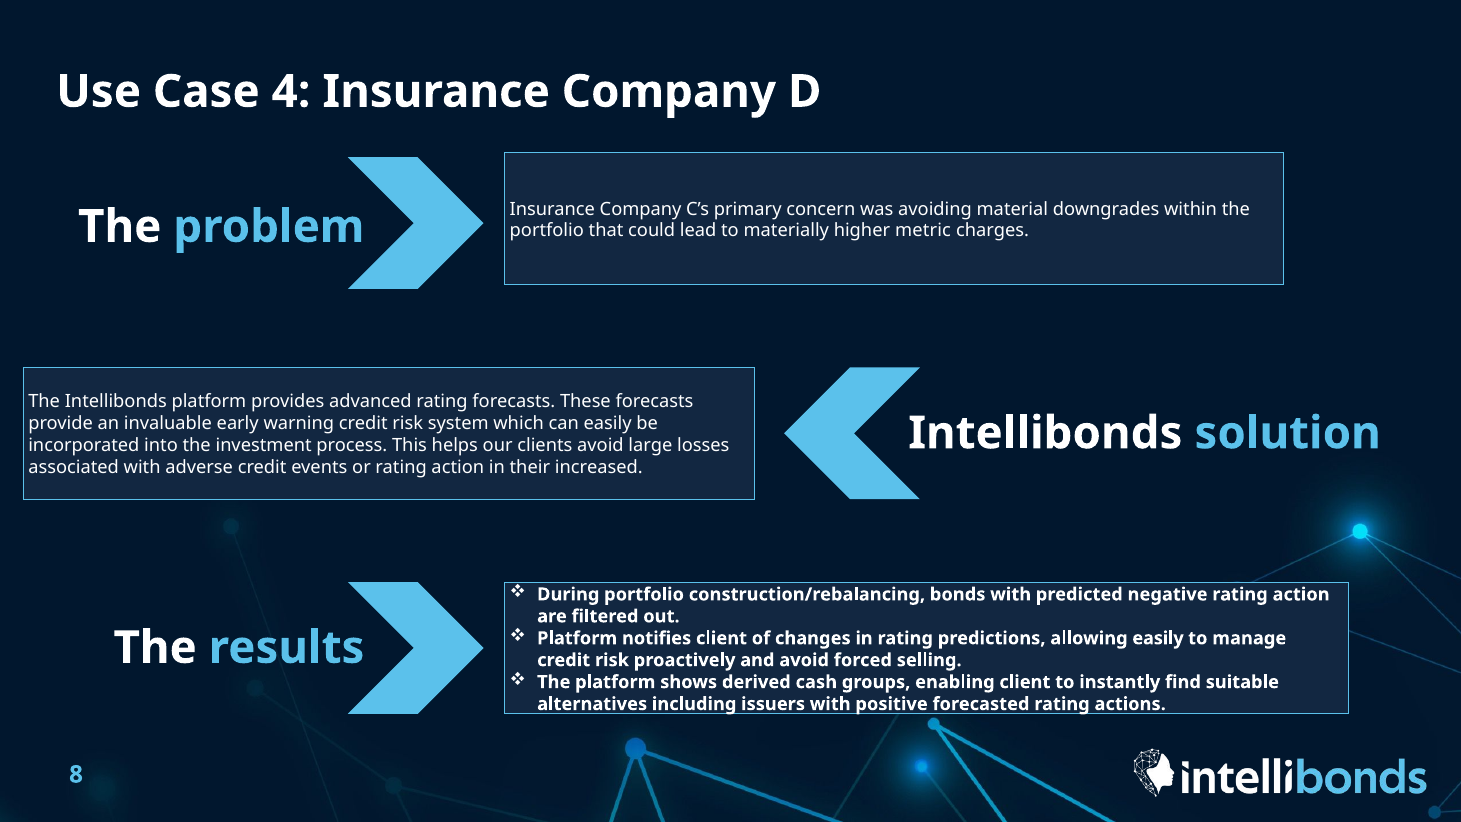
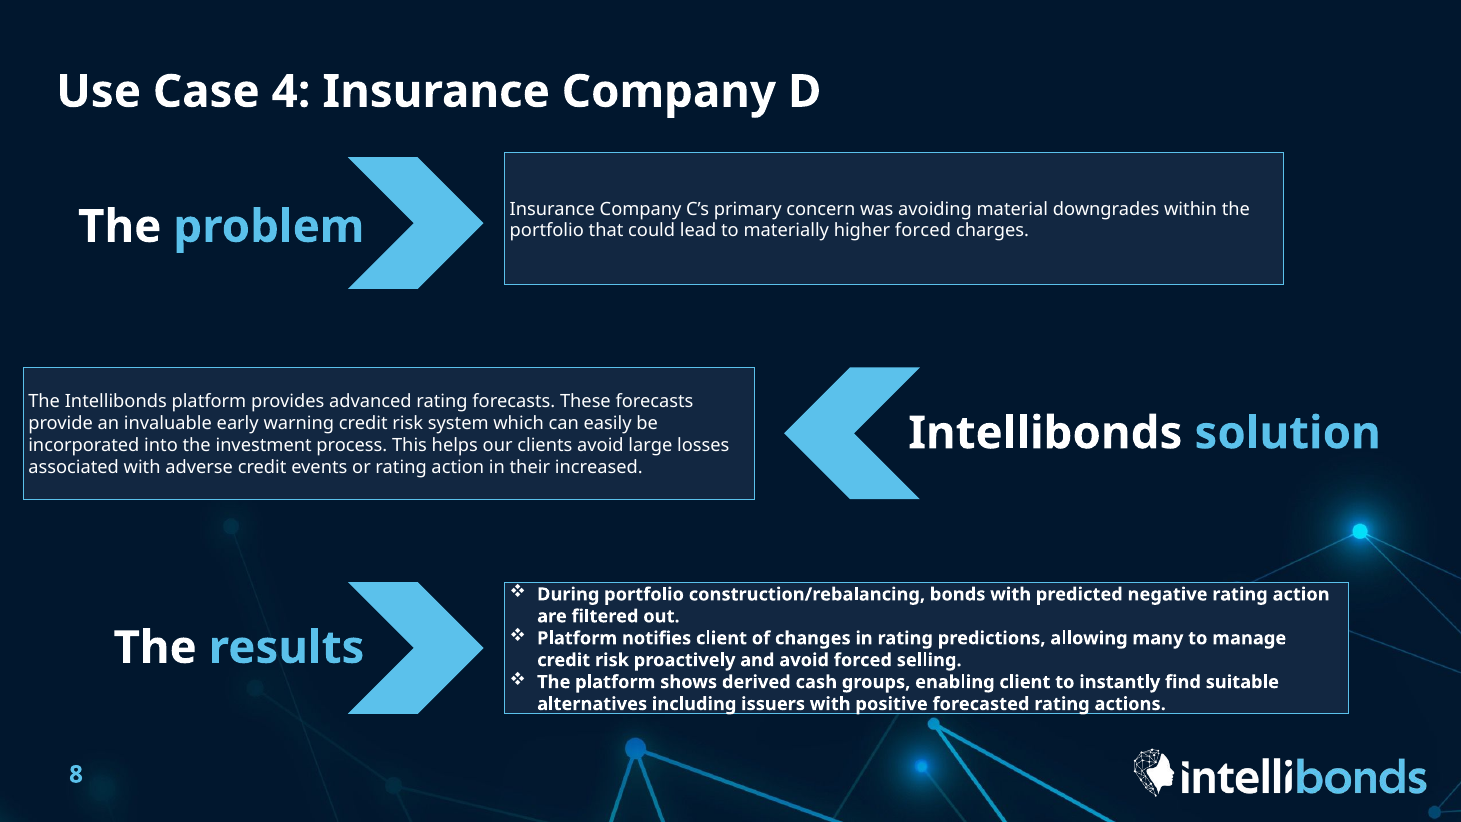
higher metric: metric -> forced
allowing easily: easily -> many
